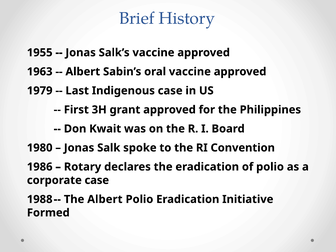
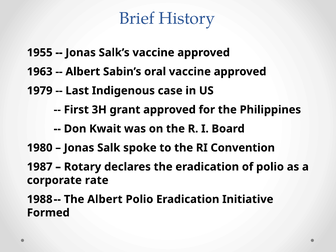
1986: 1986 -> 1987
corporate case: case -> rate
